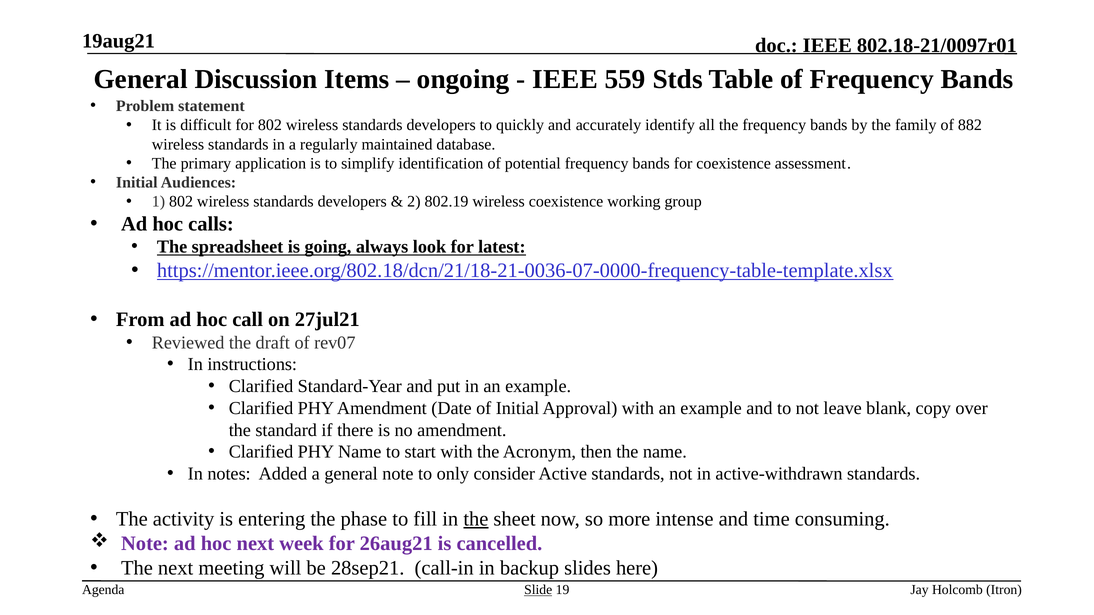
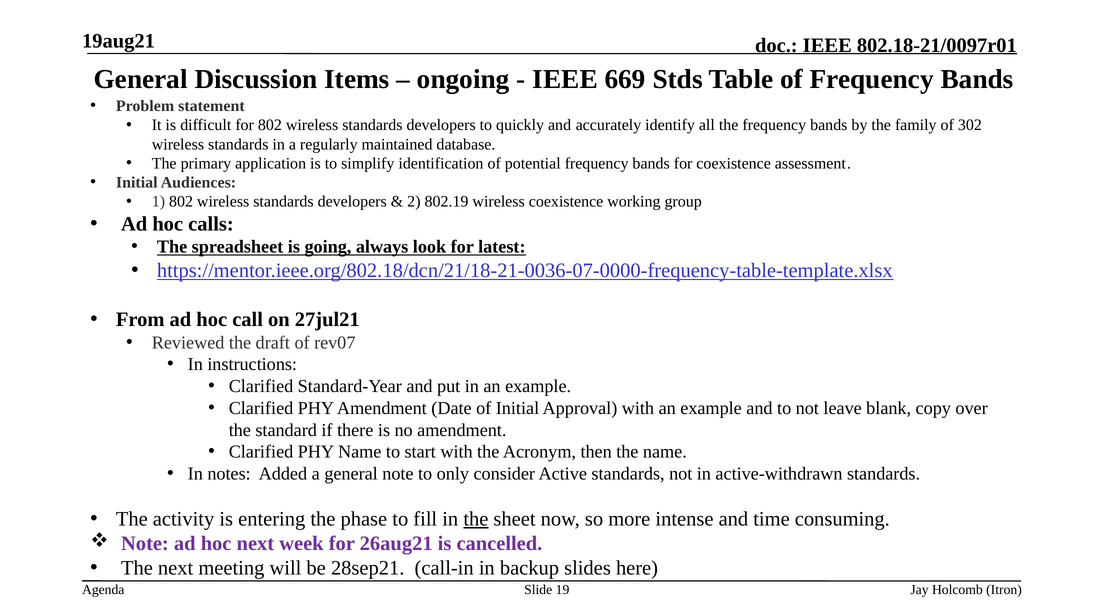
559: 559 -> 669
882: 882 -> 302
Slide underline: present -> none
